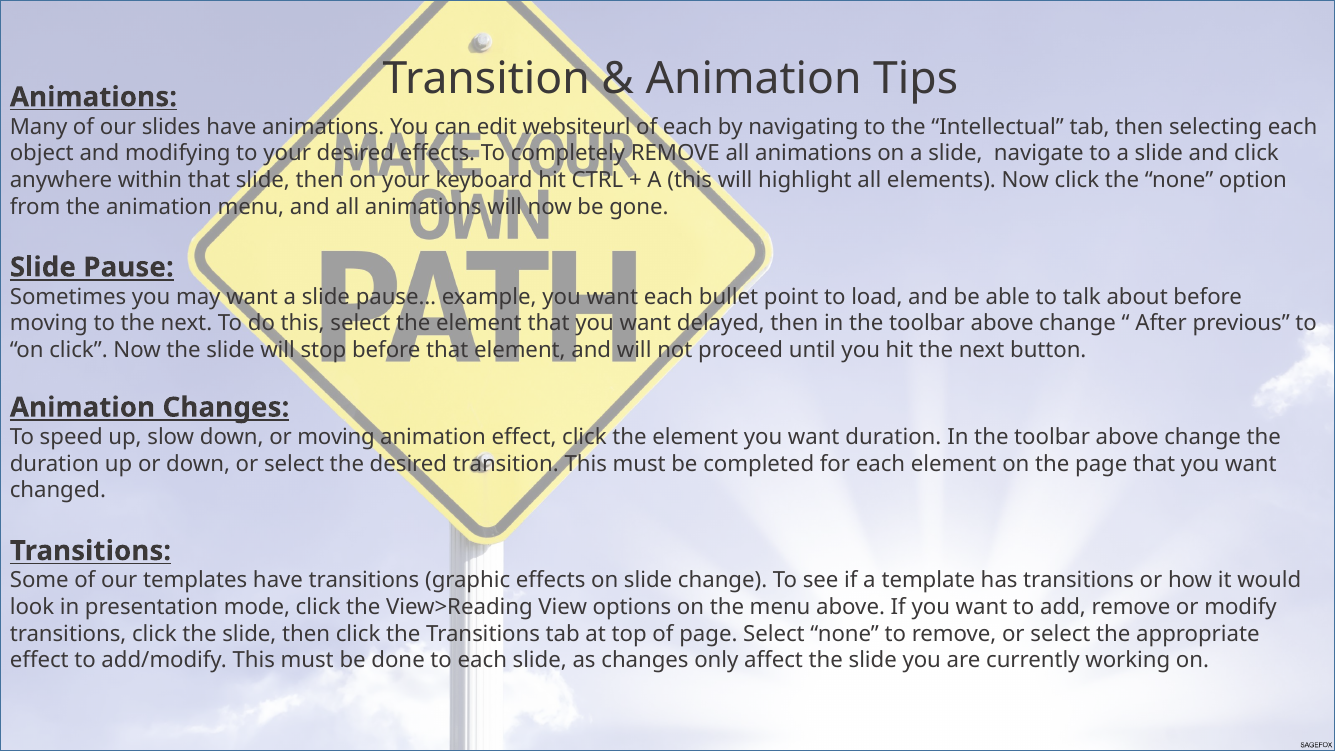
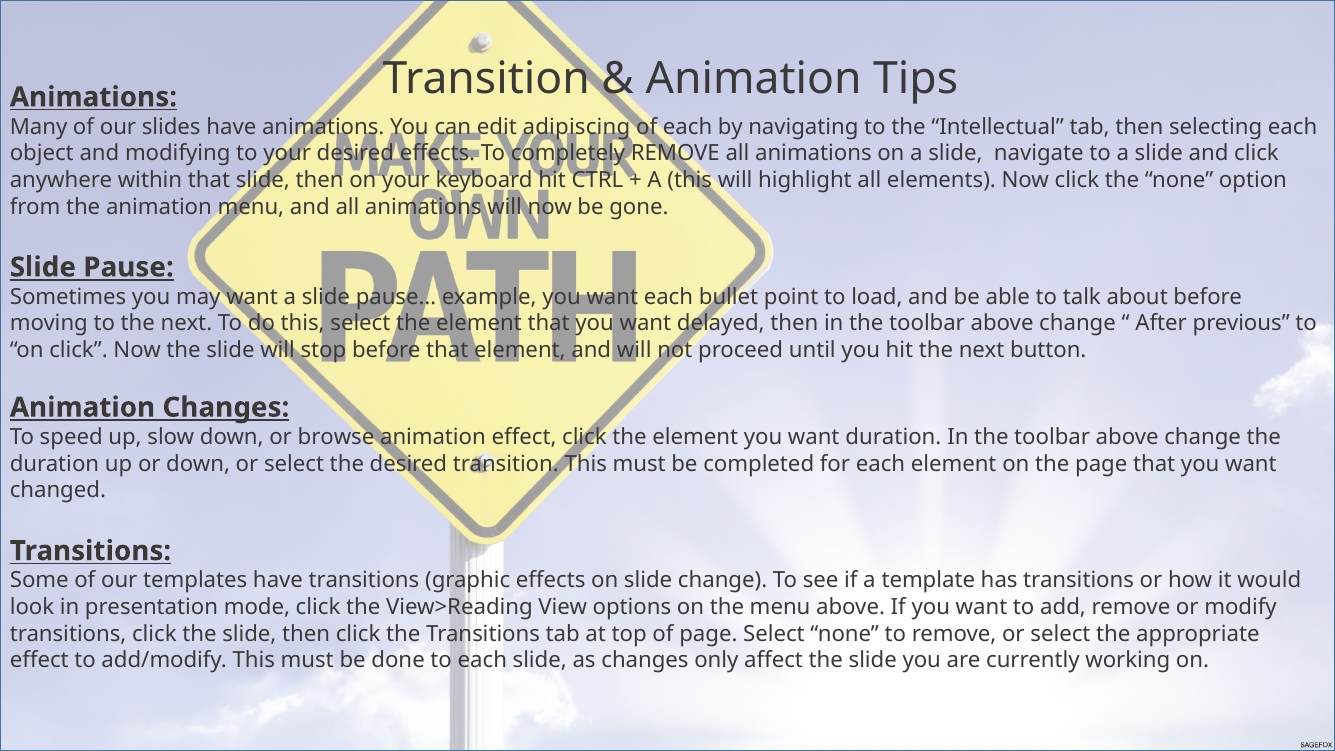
websiteurl: websiteurl -> adipiscing
or moving: moving -> browse
